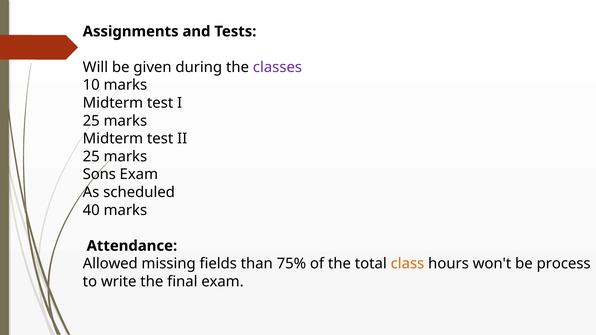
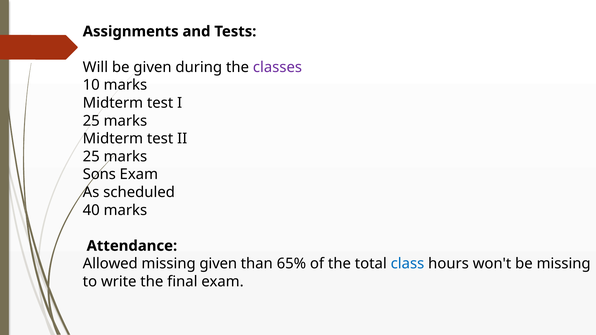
missing fields: fields -> given
75%: 75% -> 65%
class colour: orange -> blue
be process: process -> missing
